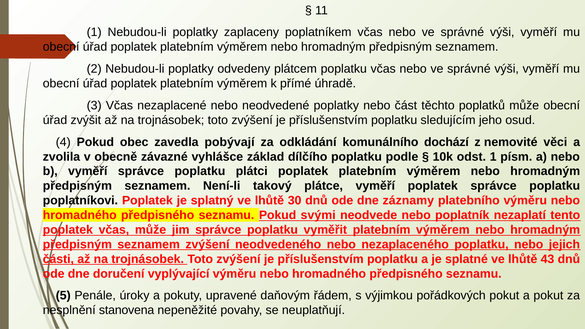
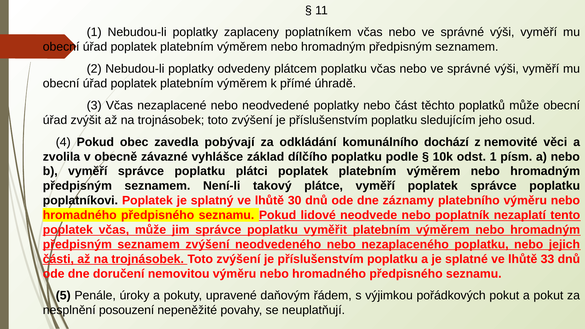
svými: svými -> lidové
43: 43 -> 33
vyplývající: vyplývající -> nemovitou
stanovena: stanovena -> posouzení
